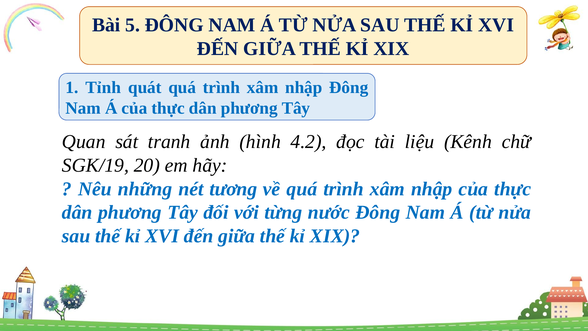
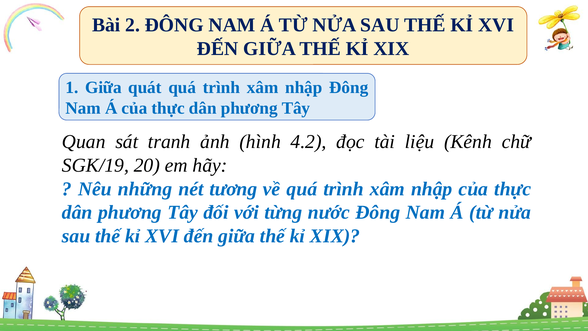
5: 5 -> 2
1 Tỉnh: Tỉnh -> Giữa
